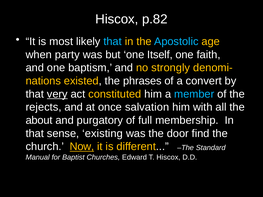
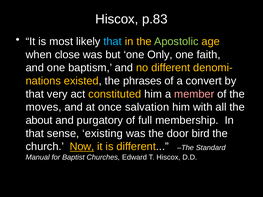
p.82: p.82 -> p.83
Apostolic colour: light blue -> light green
party: party -> close
Itself: Itself -> Only
no strongly: strongly -> different
very underline: present -> none
member colour: light blue -> pink
rejects: rejects -> moves
find: find -> bird
